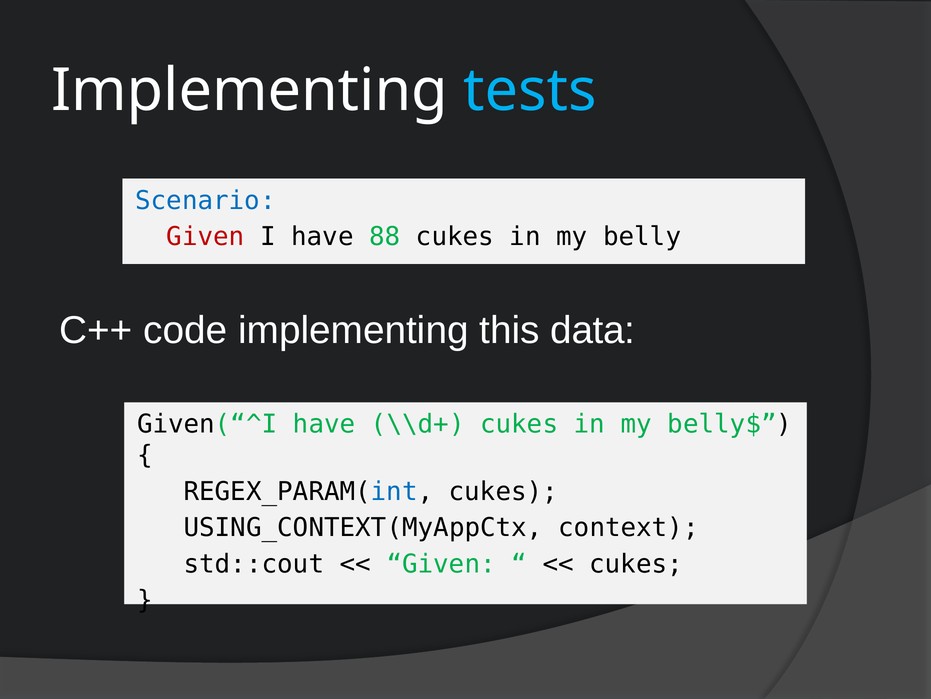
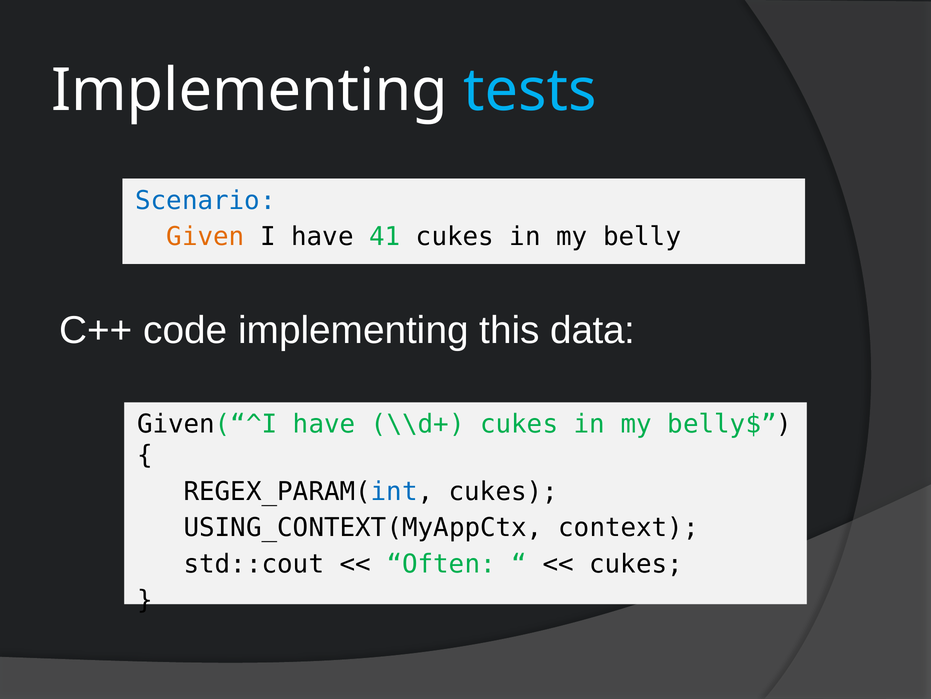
Given at (205, 237) colour: red -> orange
88: 88 -> 41
Given at (441, 563): Given -> Often
